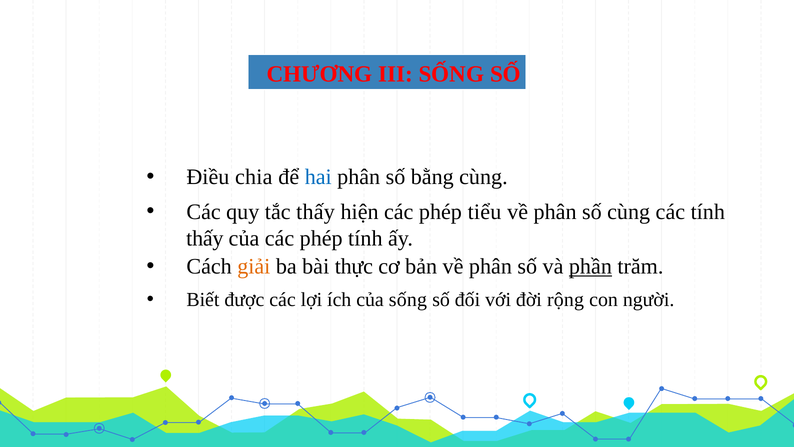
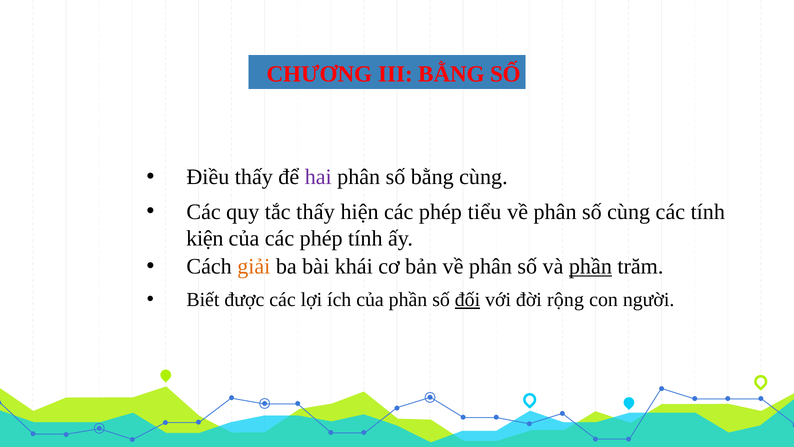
III SỐNG: SỐNG -> BẰNG
Điều chia: chia -> thấy
hai colour: blue -> purple
thấy at (205, 238): thấy -> kiện
thực: thực -> khái
của sống: sống -> phần
đối underline: none -> present
